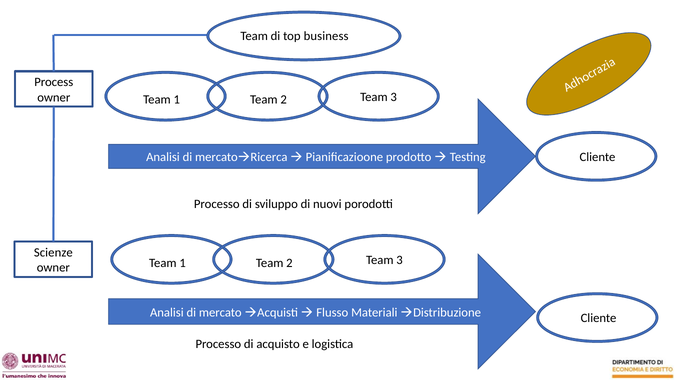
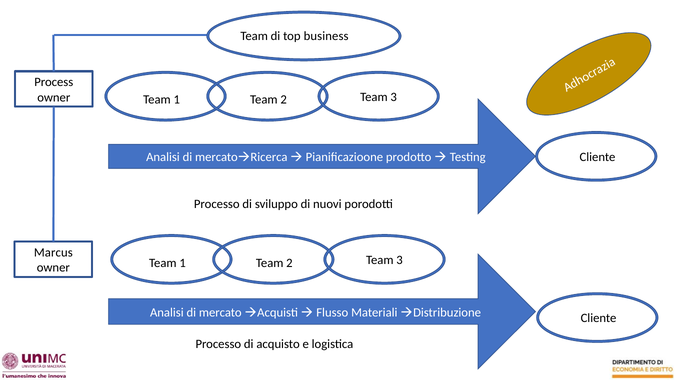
Scienze: Scienze -> Marcus
